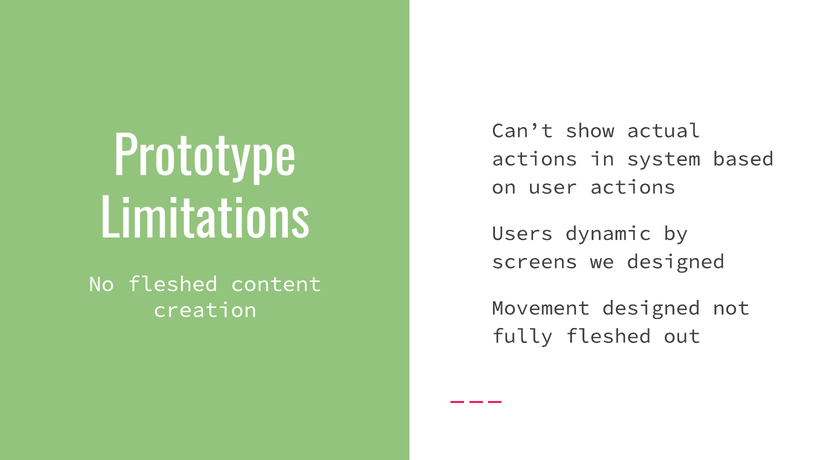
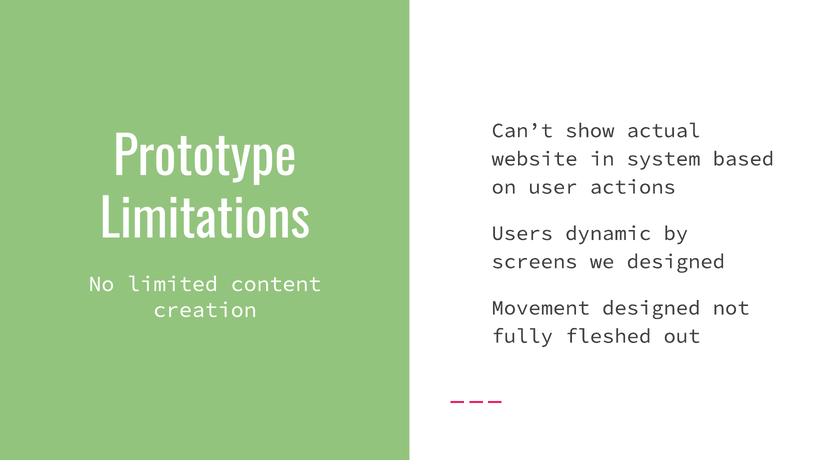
actions at (535, 159): actions -> website
No fleshed: fleshed -> limited
